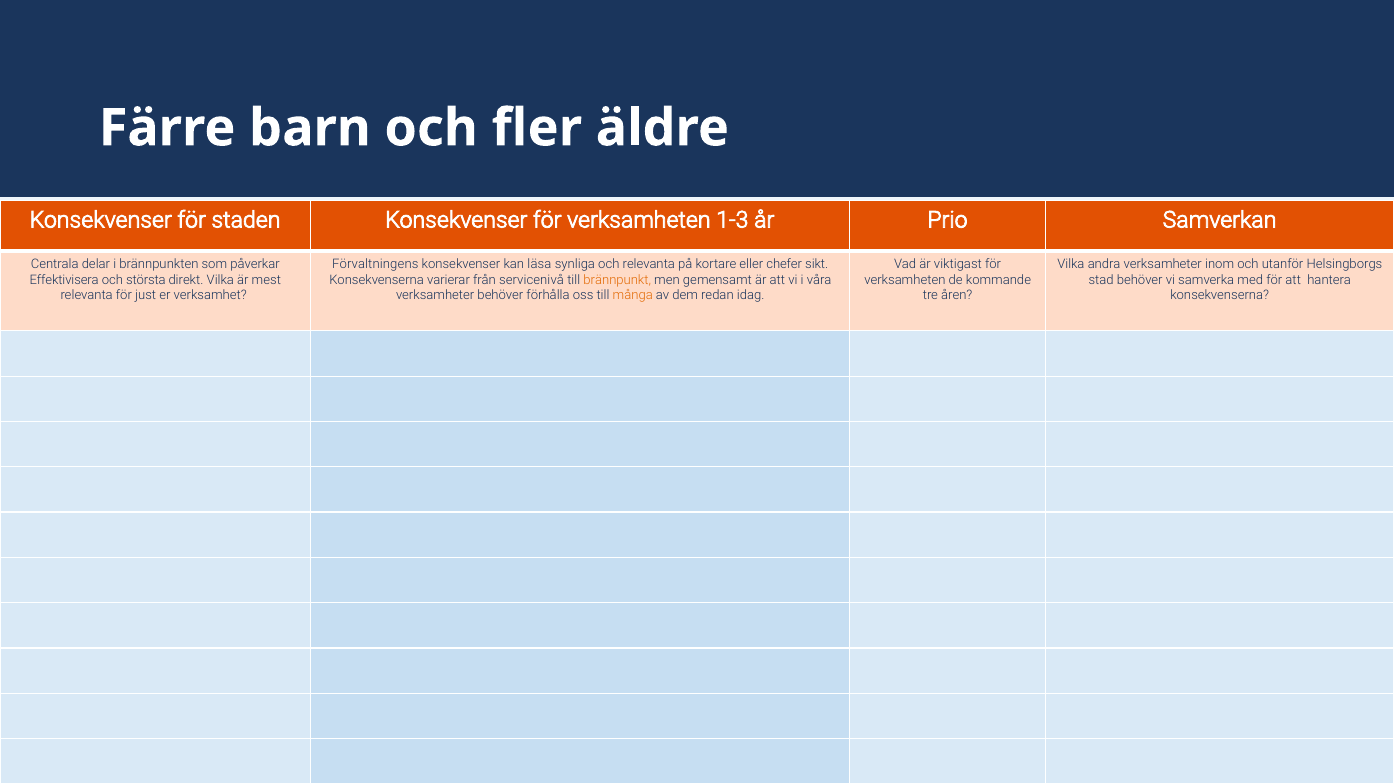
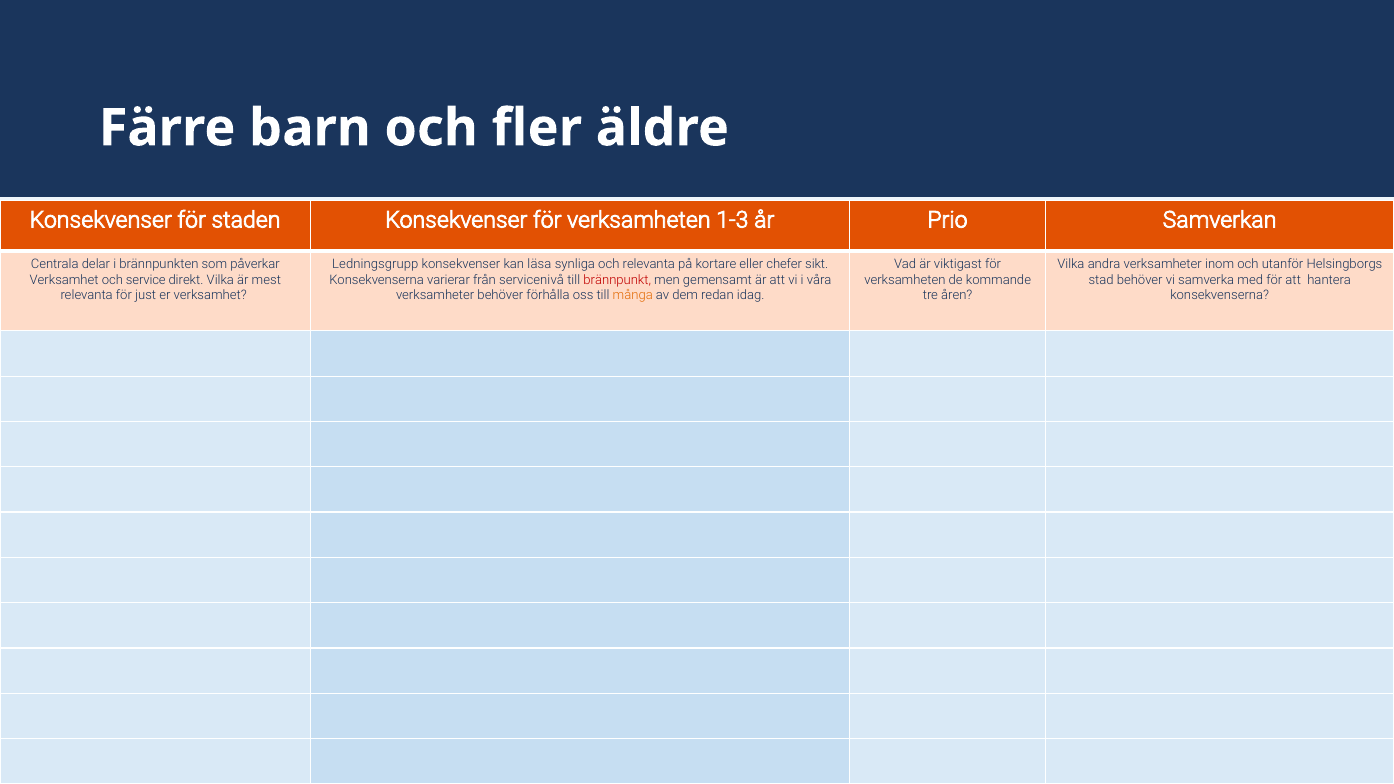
Förvaltningens: Förvaltningens -> Ledningsgrupp
Effektivisera at (64, 280): Effektivisera -> Verksamhet
största: största -> service
brännpunkt colour: orange -> red
